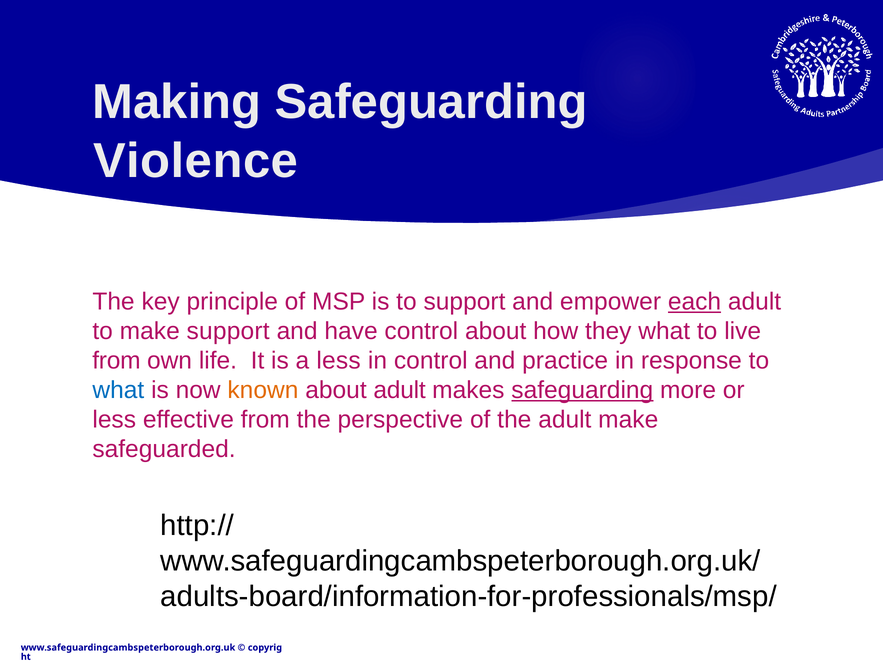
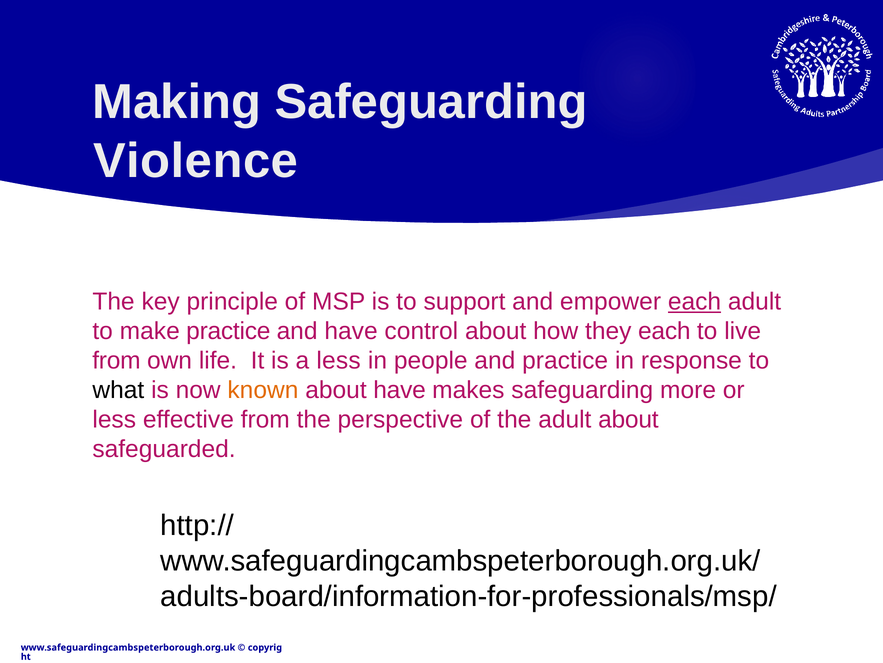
make support: support -> practice
they what: what -> each
in control: control -> people
what at (118, 390) colour: blue -> black
about adult: adult -> have
safeguarding at (582, 390) underline: present -> none
adult make: make -> about
